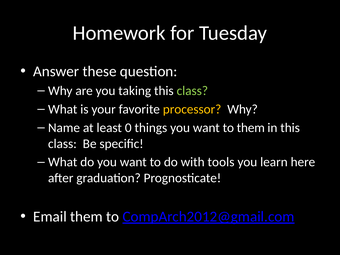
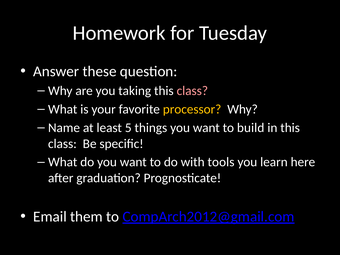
class at (192, 91) colour: light green -> pink
0: 0 -> 5
to them: them -> build
